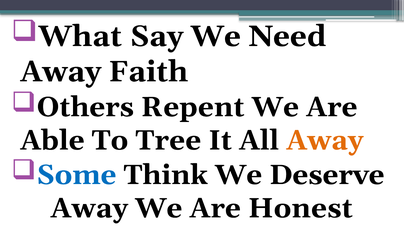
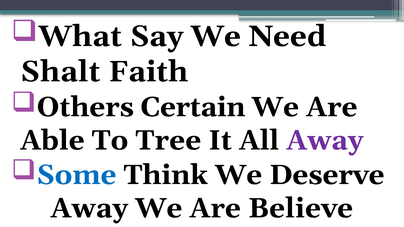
Away at (61, 72): Away -> Shalt
Repent: Repent -> Certain
Away at (325, 141) colour: orange -> purple
Honest: Honest -> Believe
